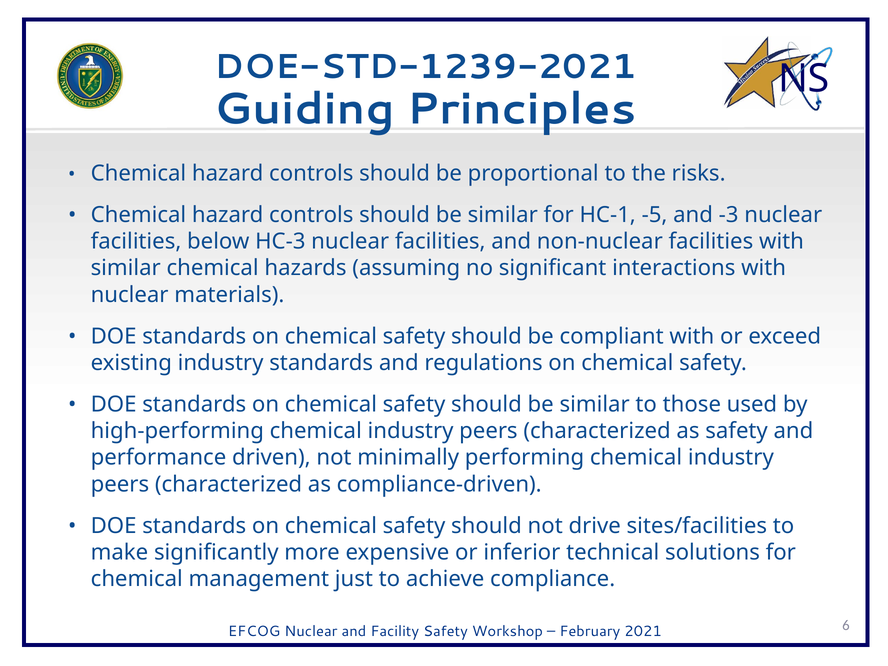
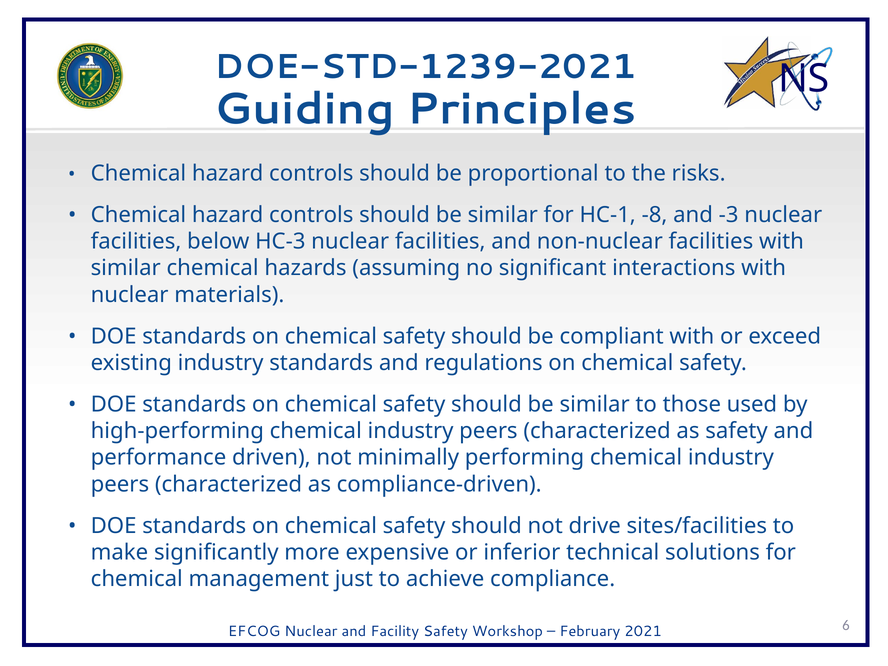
-5: -5 -> -8
